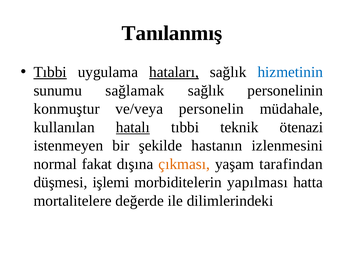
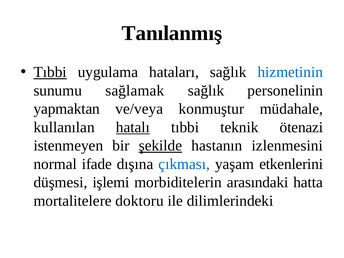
hataları underline: present -> none
konmuştur: konmuştur -> yapmaktan
personelin: personelin -> konmuştur
şekilde underline: none -> present
fakat: fakat -> ifade
çıkması colour: orange -> blue
tarafindan: tarafindan -> etkenlerini
yapılması: yapılması -> arasındaki
değerde: değerde -> doktoru
